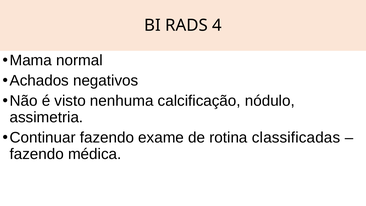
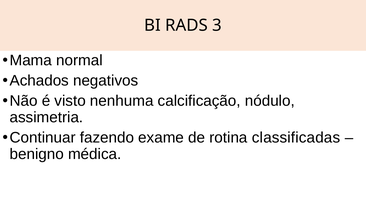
4: 4 -> 3
fazendo at (37, 154): fazendo -> benigno
